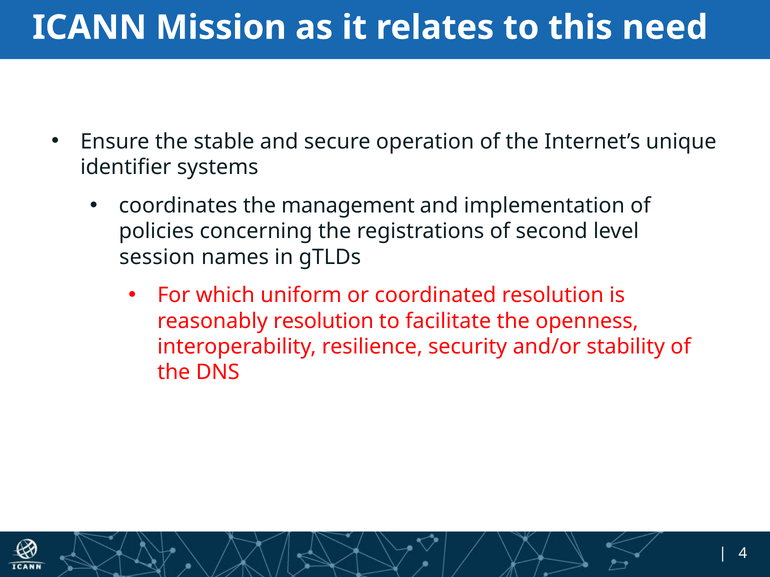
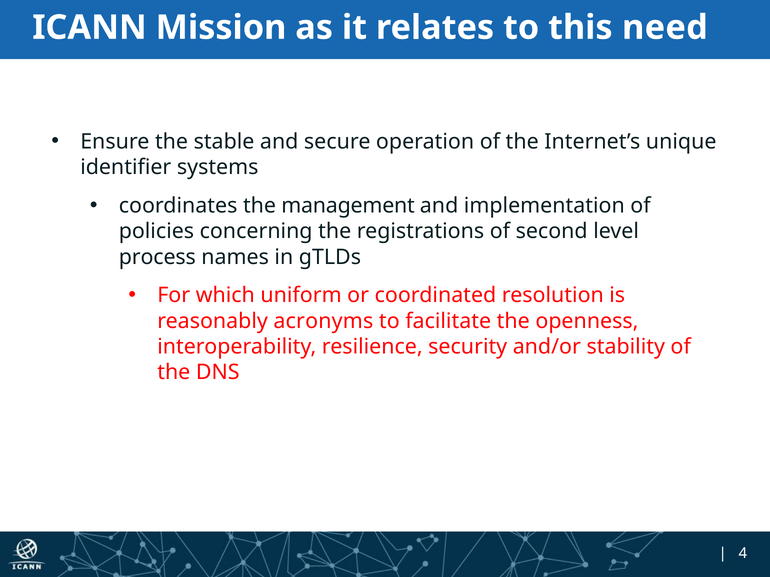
session: session -> process
reasonably resolution: resolution -> acronyms
